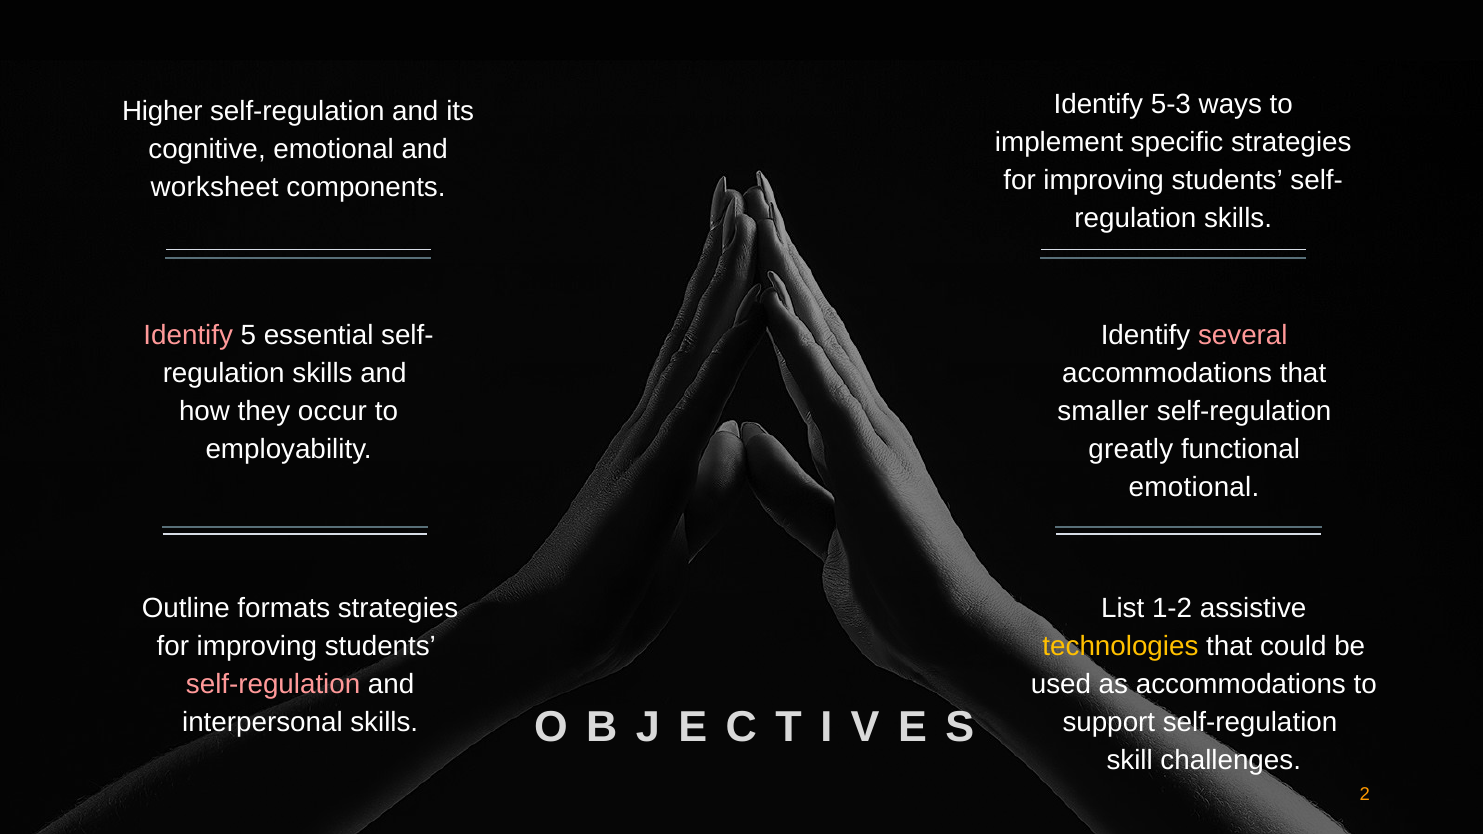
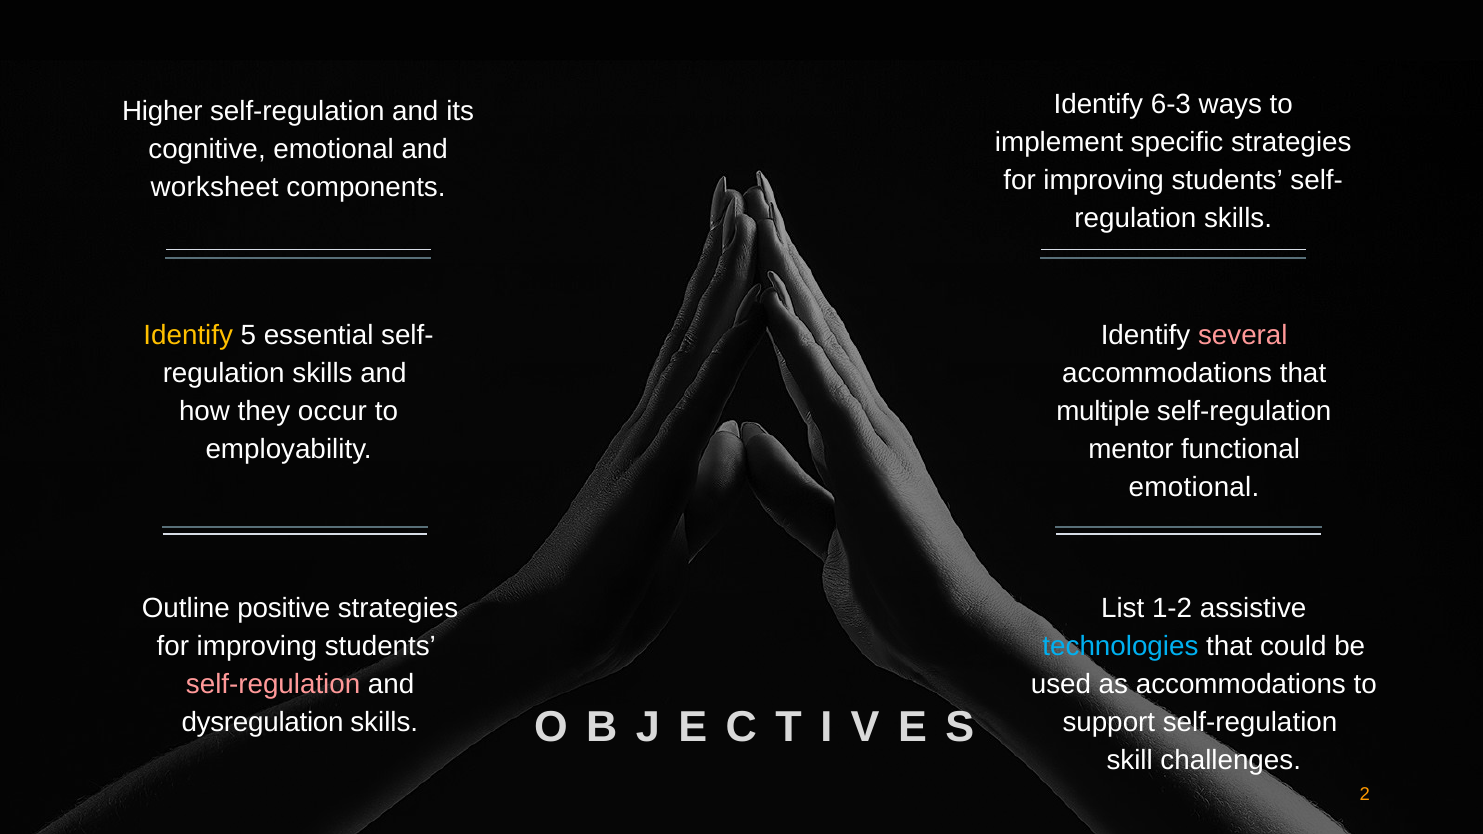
5-3: 5-3 -> 6-3
Identify at (188, 335) colour: pink -> yellow
smaller: smaller -> multiple
greatly: greatly -> mentor
formats: formats -> positive
technologies colour: yellow -> light blue
interpersonal: interpersonal -> dysregulation
